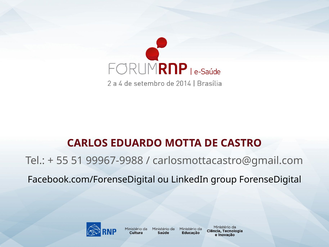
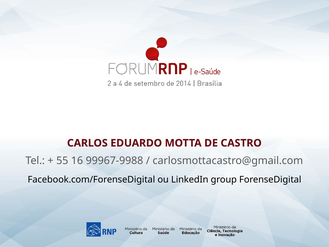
51: 51 -> 16
